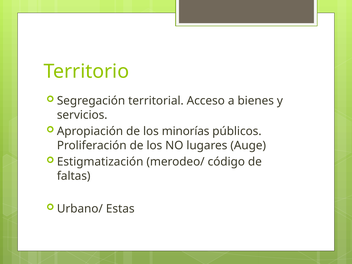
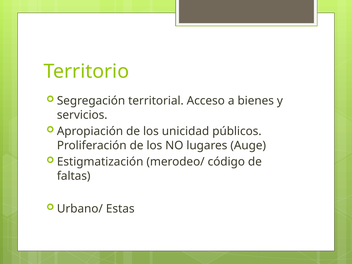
minorías: minorías -> unicidad
